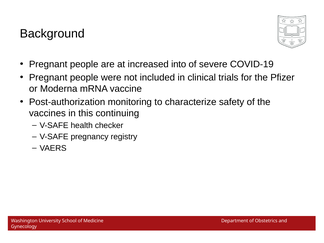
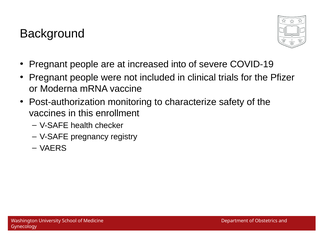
continuing: continuing -> enrollment
